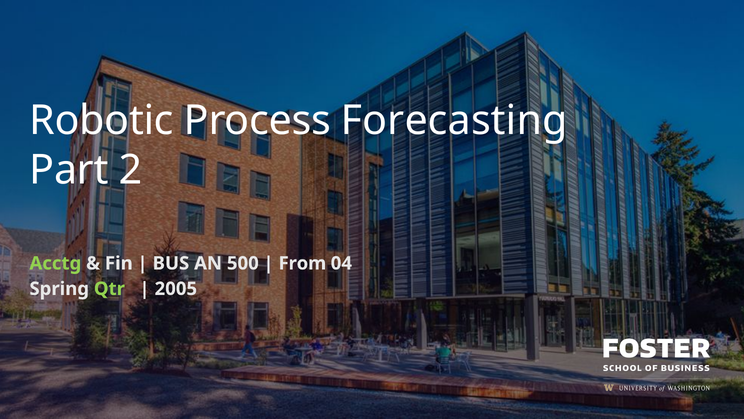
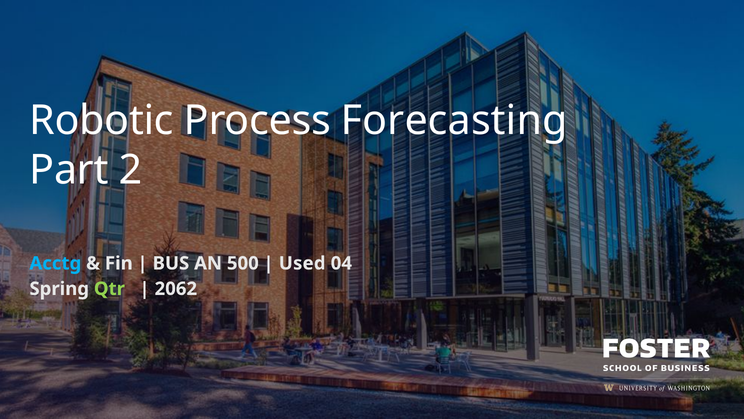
Acctg colour: light green -> light blue
From: From -> Used
2005: 2005 -> 2062
